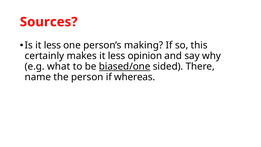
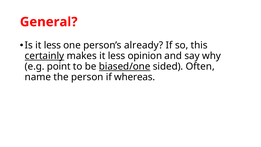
Sources: Sources -> General
making: making -> already
certainly underline: none -> present
what: what -> point
There: There -> Often
